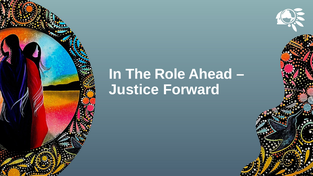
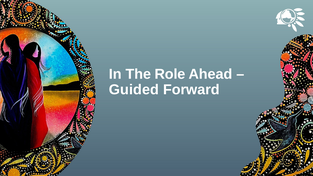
Justice: Justice -> Guided
